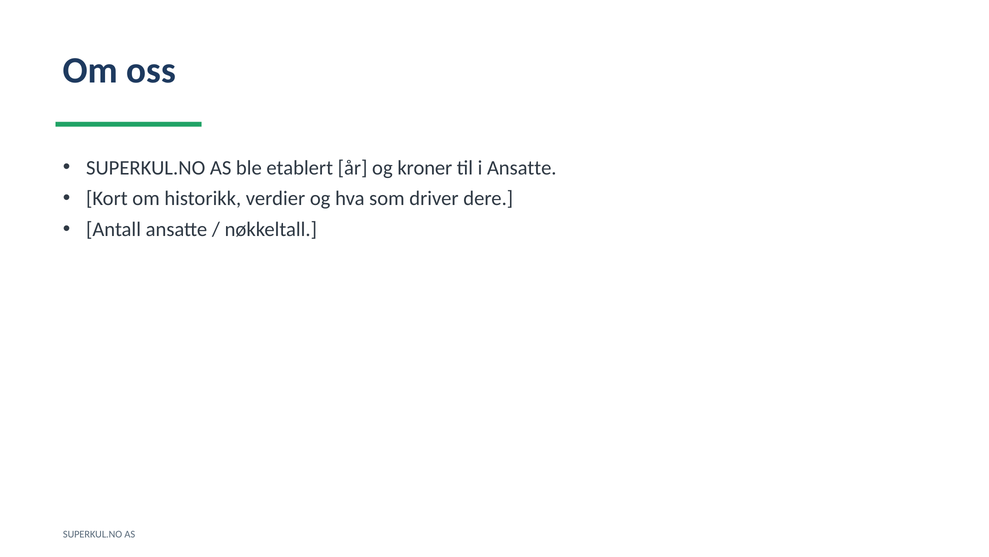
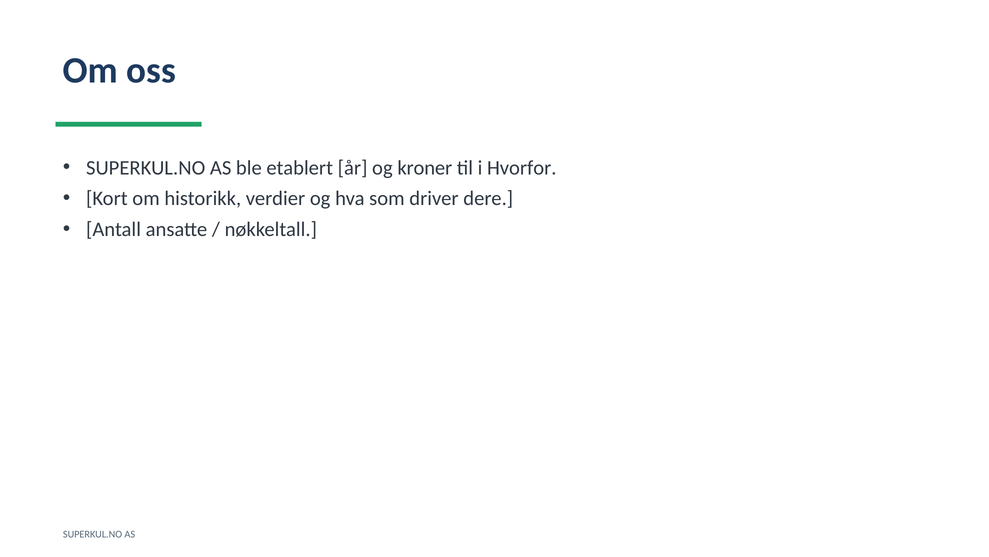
i Ansatte: Ansatte -> Hvorfor
